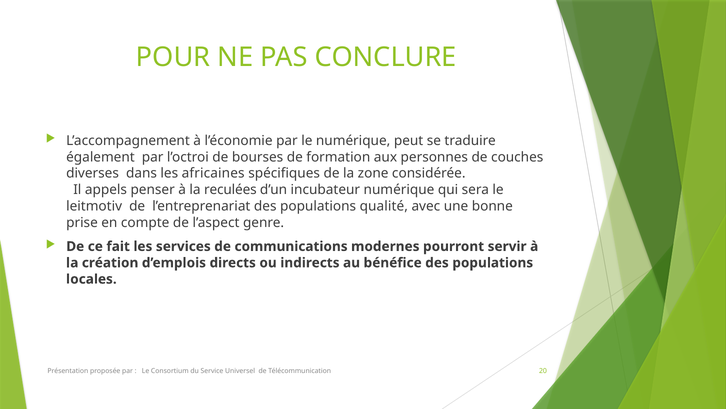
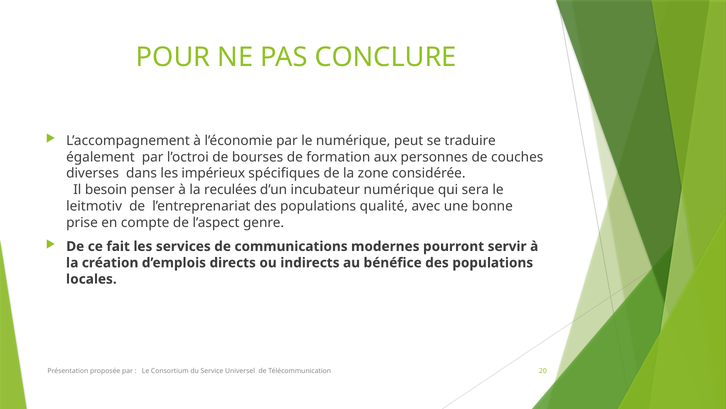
africaines: africaines -> impérieux
appels: appels -> besoin
